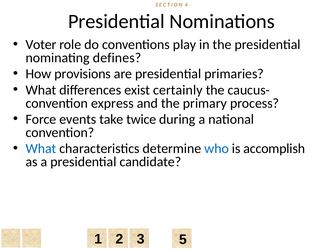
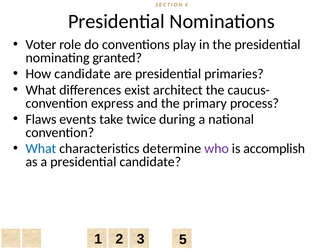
defines: defines -> granted
How provisions: provisions -> candidate
certainly: certainly -> architect
Force: Force -> Flaws
who colour: blue -> purple
